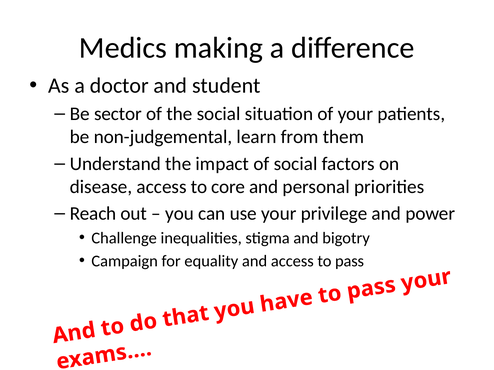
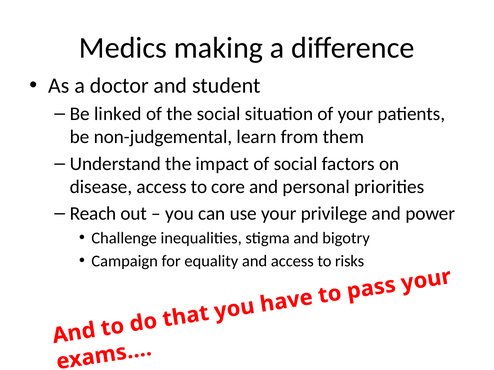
sector: sector -> linked
pass: pass -> risks
